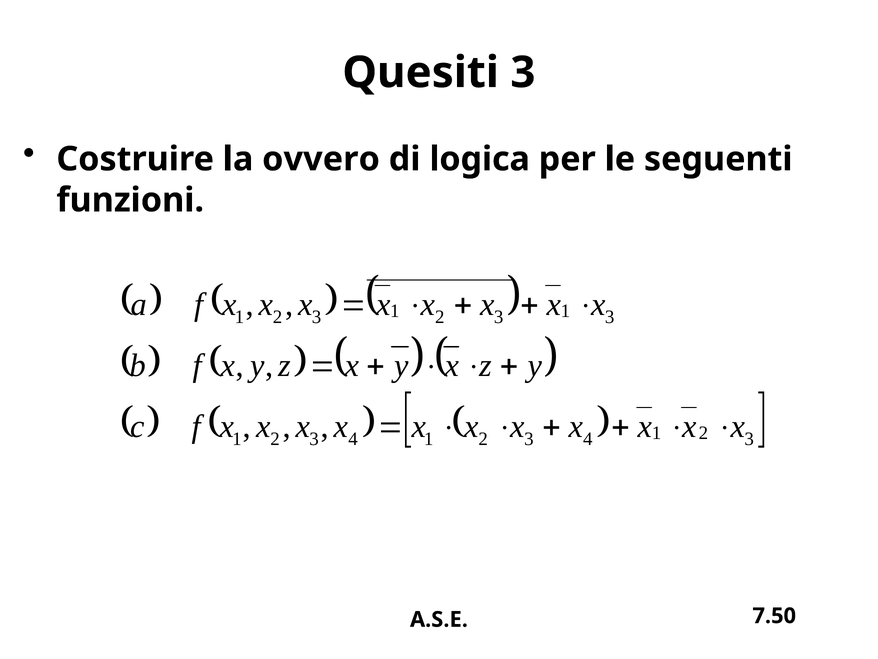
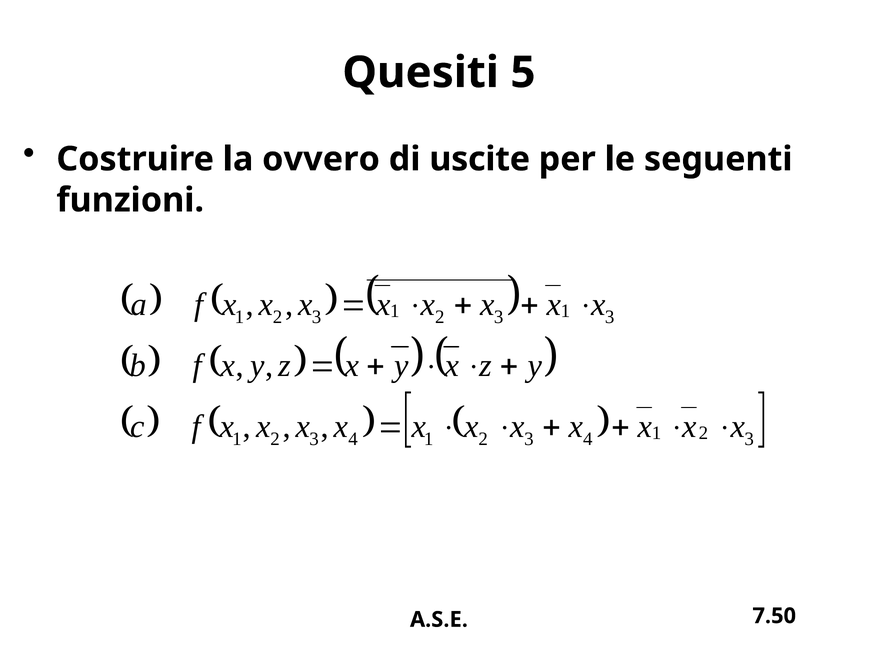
Quesiti 3: 3 -> 5
logica: logica -> uscite
